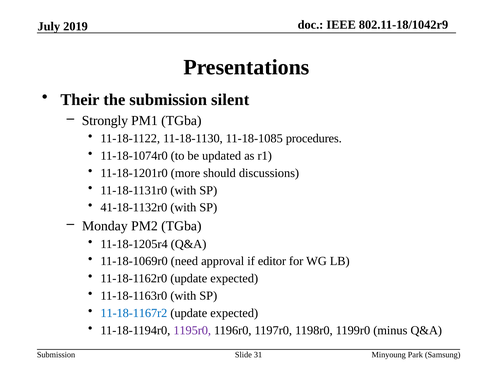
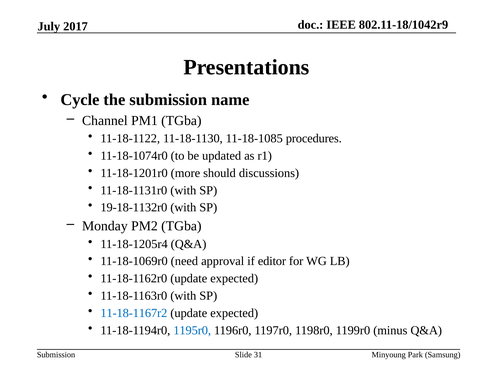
2019: 2019 -> 2017
Their: Their -> Cycle
silent: silent -> name
Strongly: Strongly -> Channel
41-18-1132r0: 41-18-1132r0 -> 19-18-1132r0
1195r0 colour: purple -> blue
